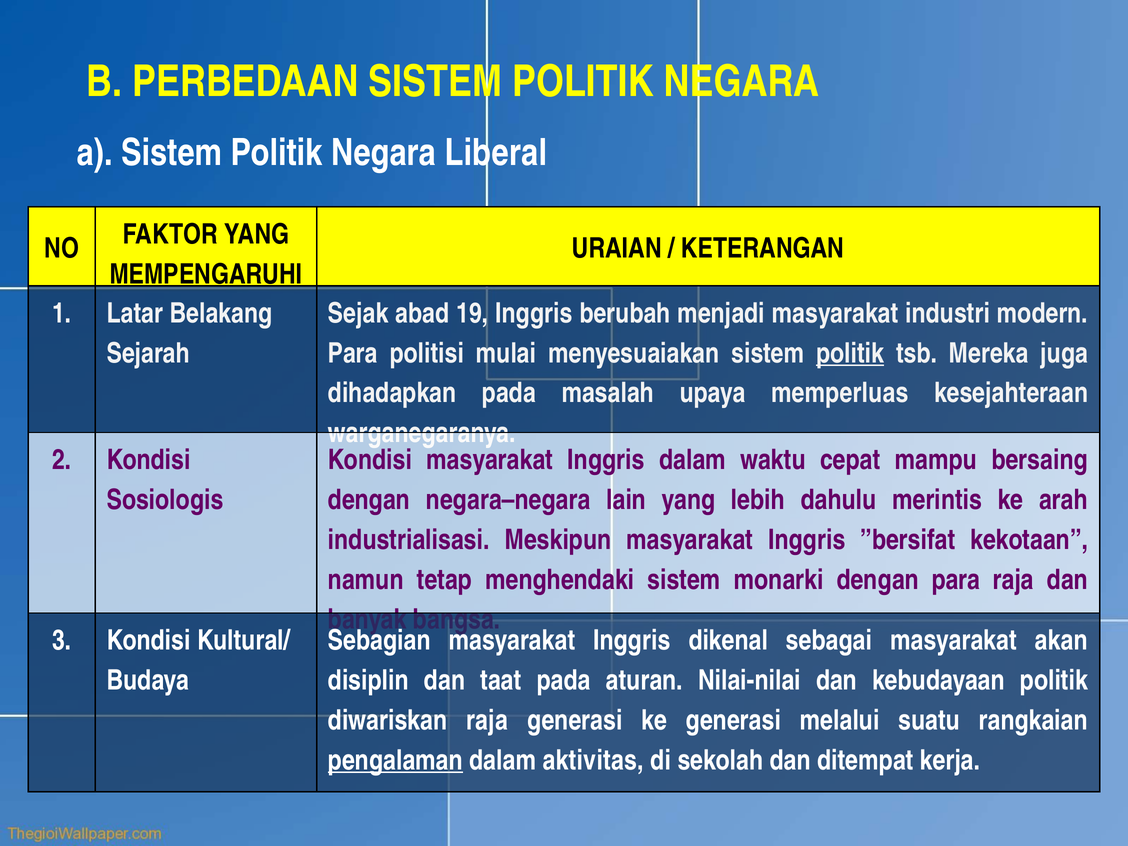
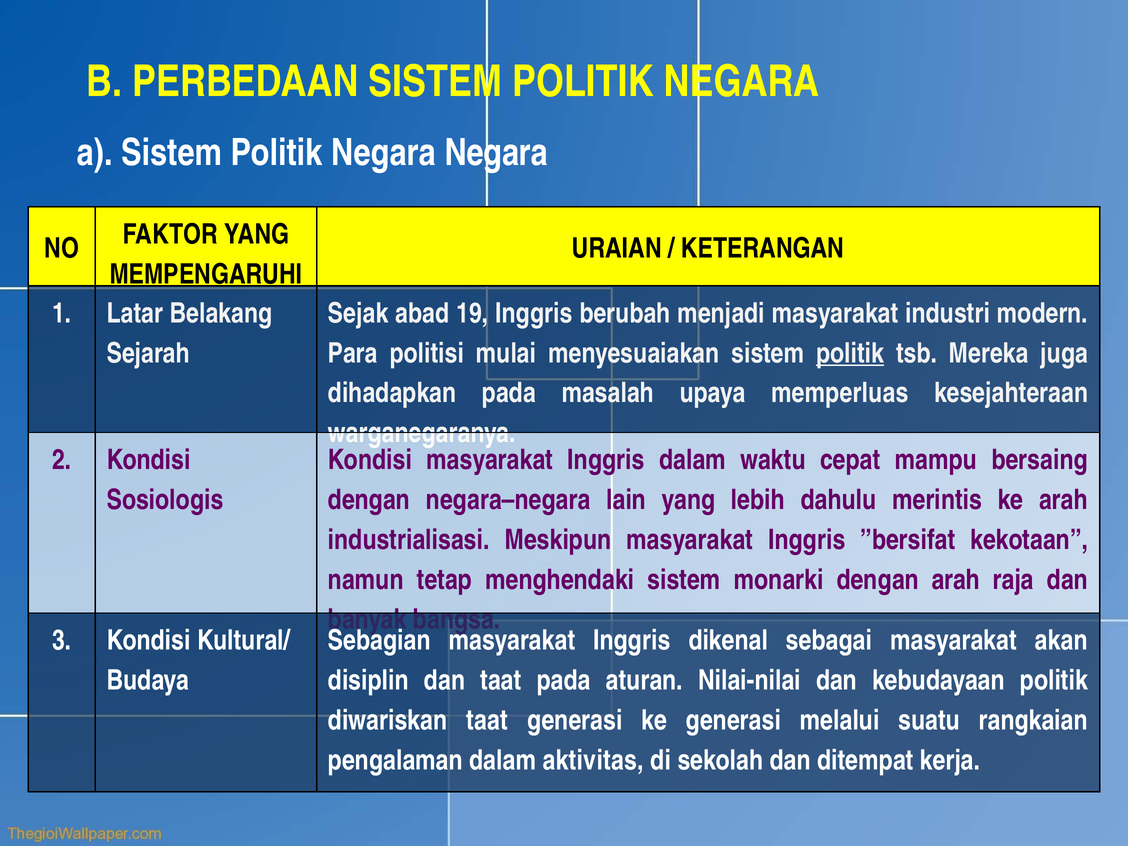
Negara Liberal: Liberal -> Negara
dengan para: para -> arah
diwariskan raja: raja -> taat
pengalaman underline: present -> none
